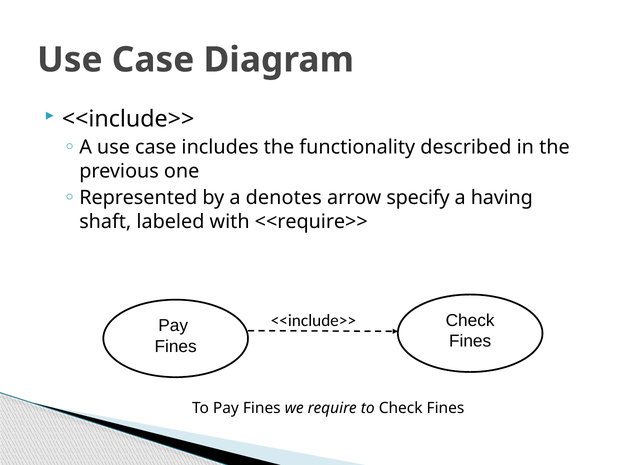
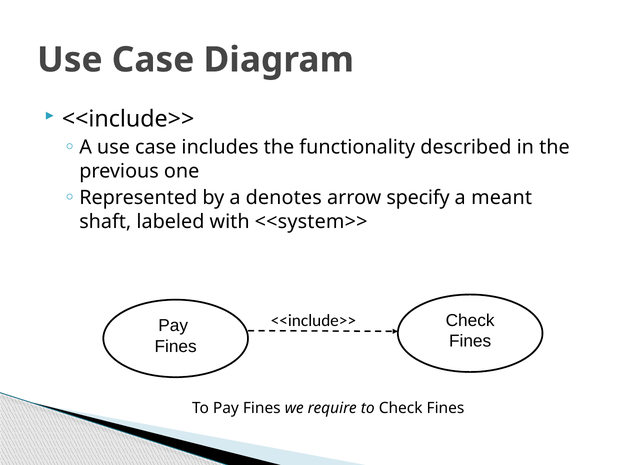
having: having -> meant
<<require>>: <<require>> -> <<system>>
